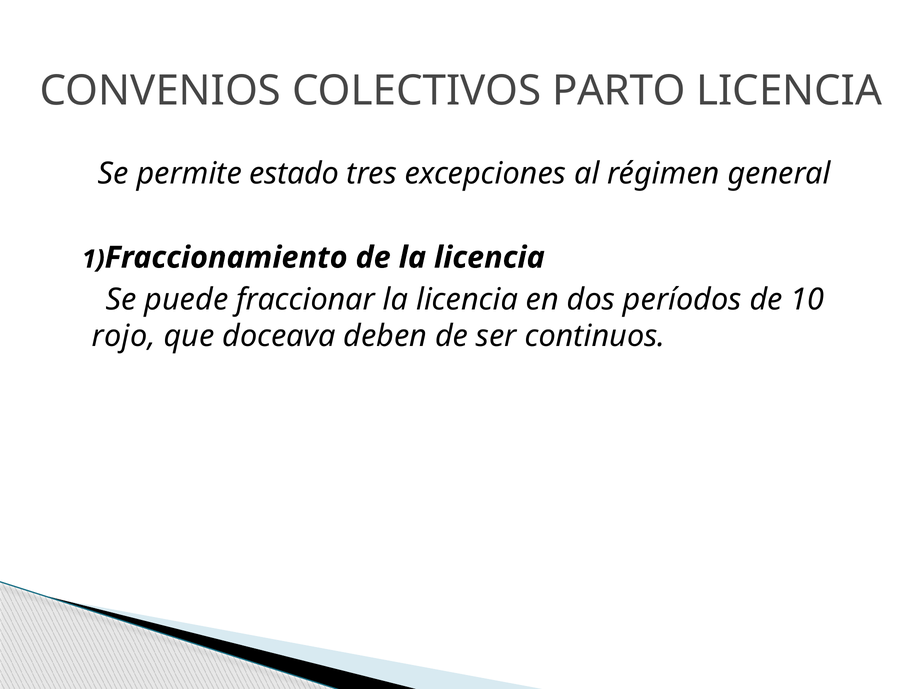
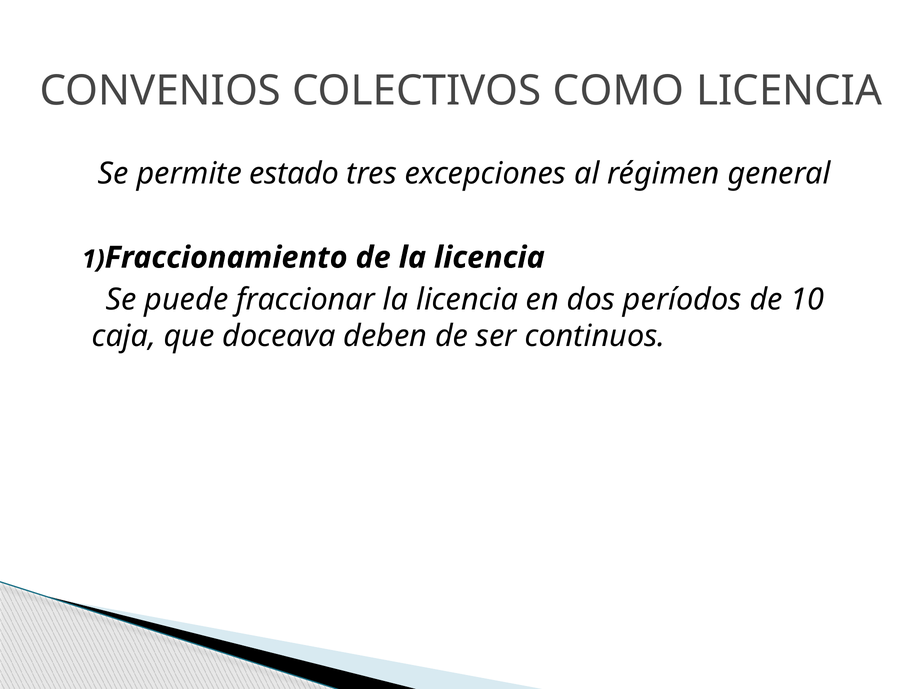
PARTO: PARTO -> COMO
rojo: rojo -> caja
